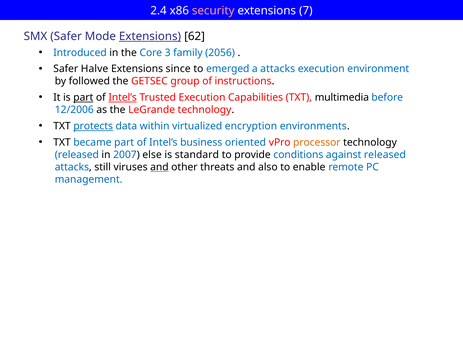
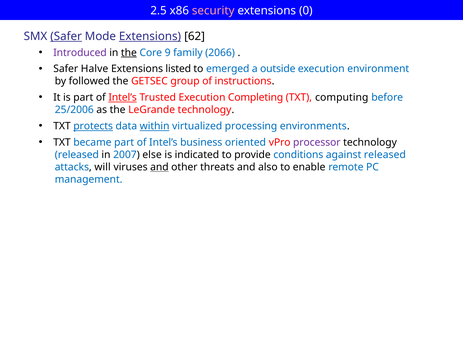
2.4: 2.4 -> 2.5
7: 7 -> 0
Safer at (66, 36) underline: none -> present
Introduced colour: blue -> purple
the at (129, 53) underline: none -> present
3: 3 -> 9
2056: 2056 -> 2066
since: since -> listed
a attacks: attacks -> outside
part at (83, 97) underline: present -> none
Capabilities: Capabilities -> Completing
multimedia: multimedia -> computing
12/2006: 12/2006 -> 25/2006
within underline: none -> present
encryption: encryption -> processing
processor colour: orange -> purple
standard: standard -> indicated
still: still -> will
